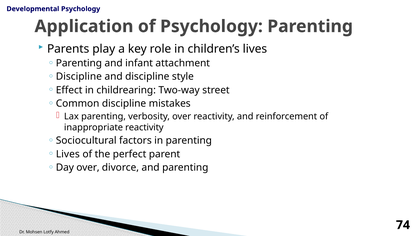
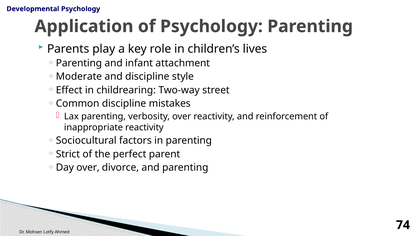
Discipline at (79, 77): Discipline -> Moderate
Lives at (68, 154): Lives -> Strict
